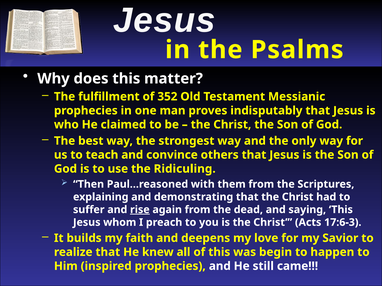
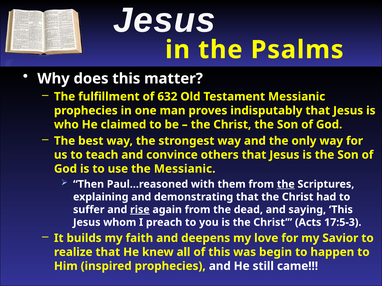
352: 352 -> 632
the Ridiculing: Ridiculing -> Messianic
the at (286, 185) underline: none -> present
17:6-3: 17:6-3 -> 17:5-3
